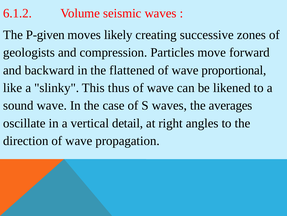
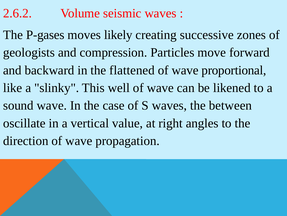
6.1.2: 6.1.2 -> 2.6.2
P-given: P-given -> P-gases
thus: thus -> well
averages: averages -> between
detail: detail -> value
